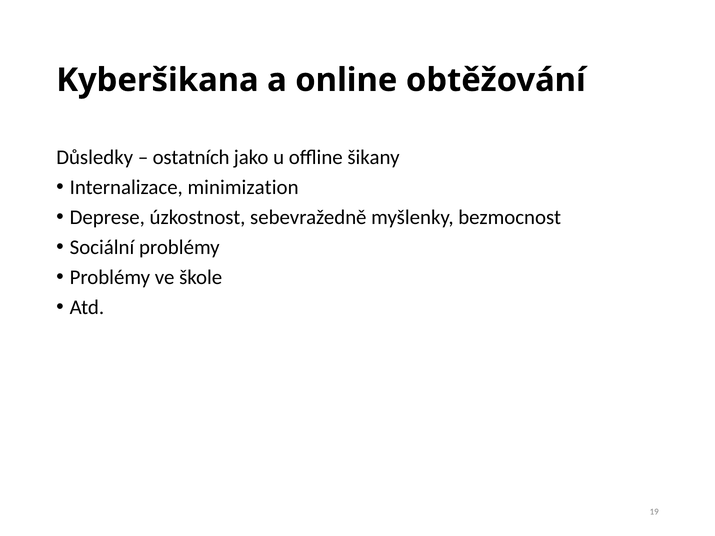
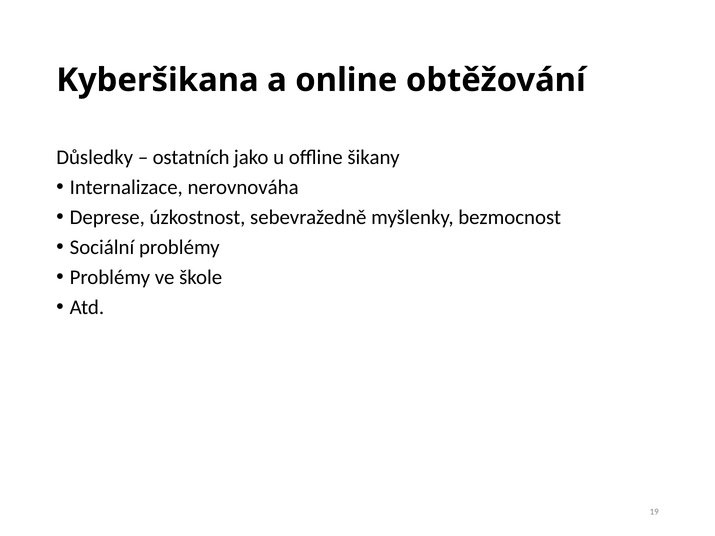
minimization: minimization -> nerovnováha
